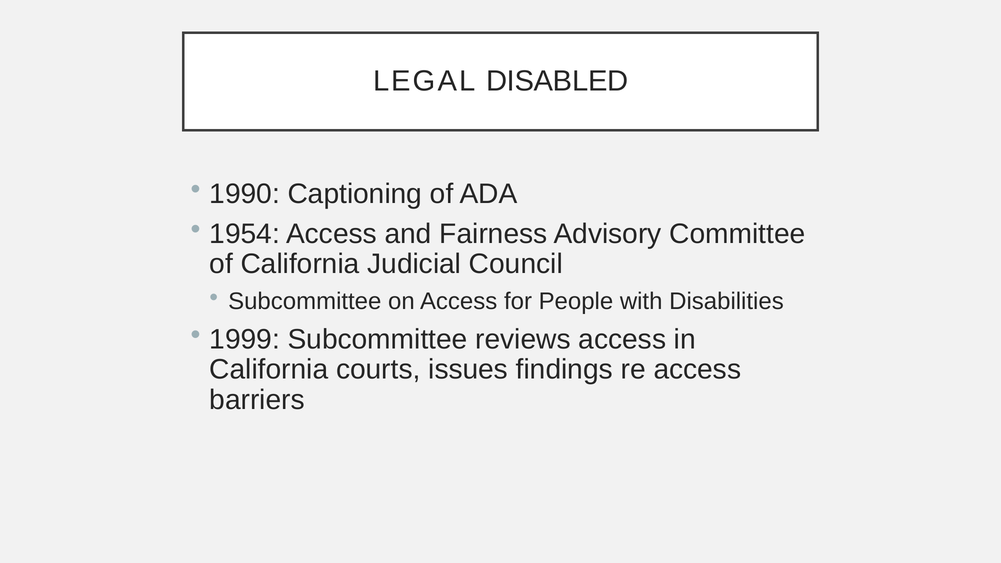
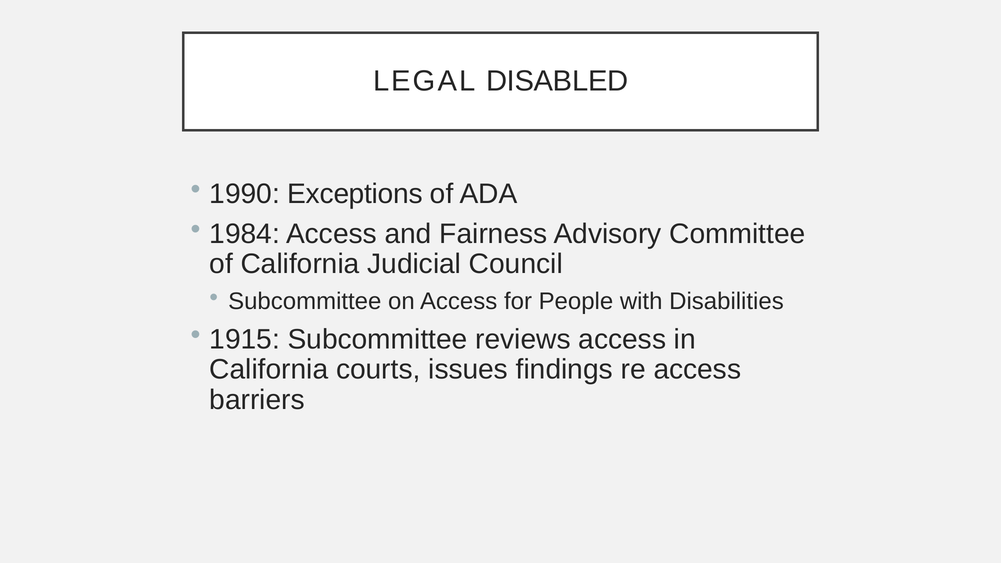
Captioning: Captioning -> Exceptions
1954: 1954 -> 1984
1999: 1999 -> 1915
